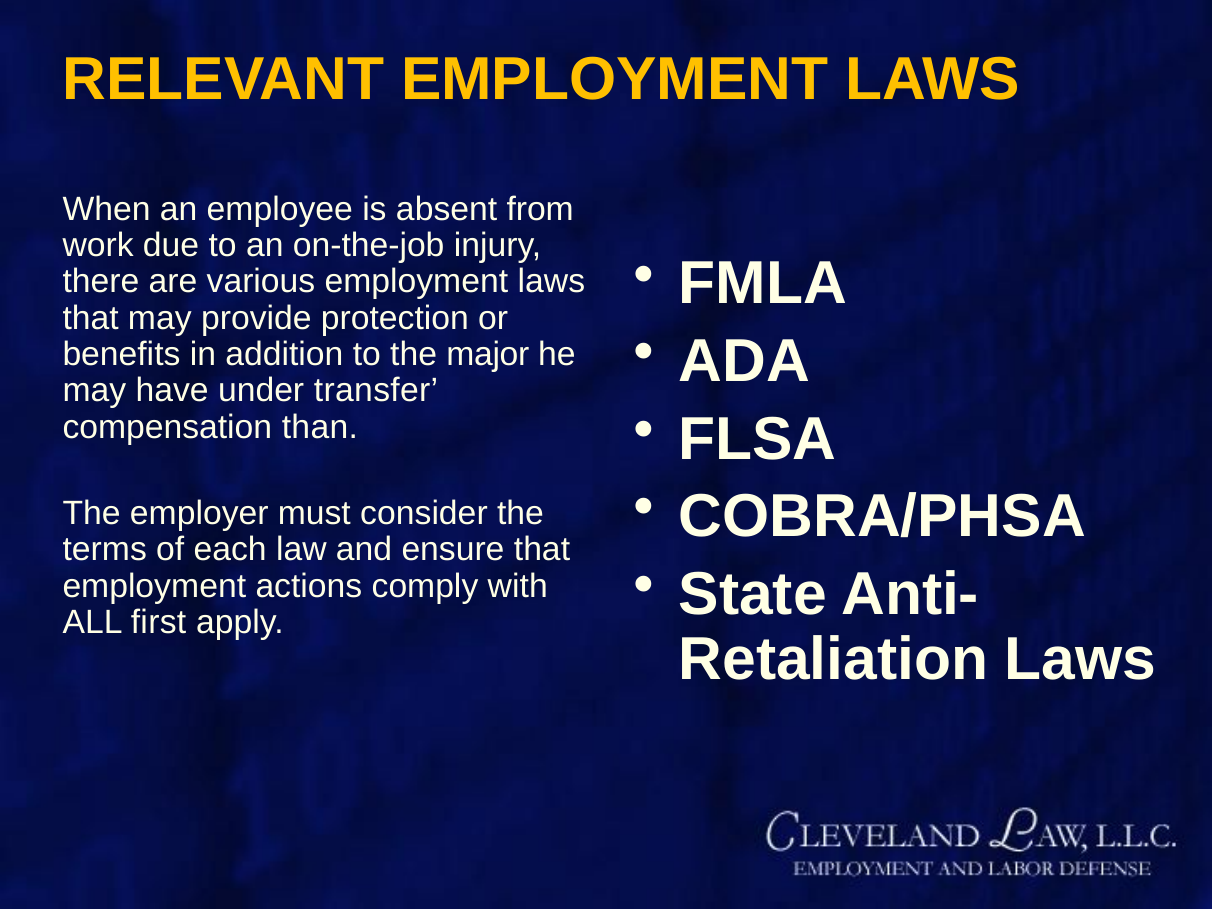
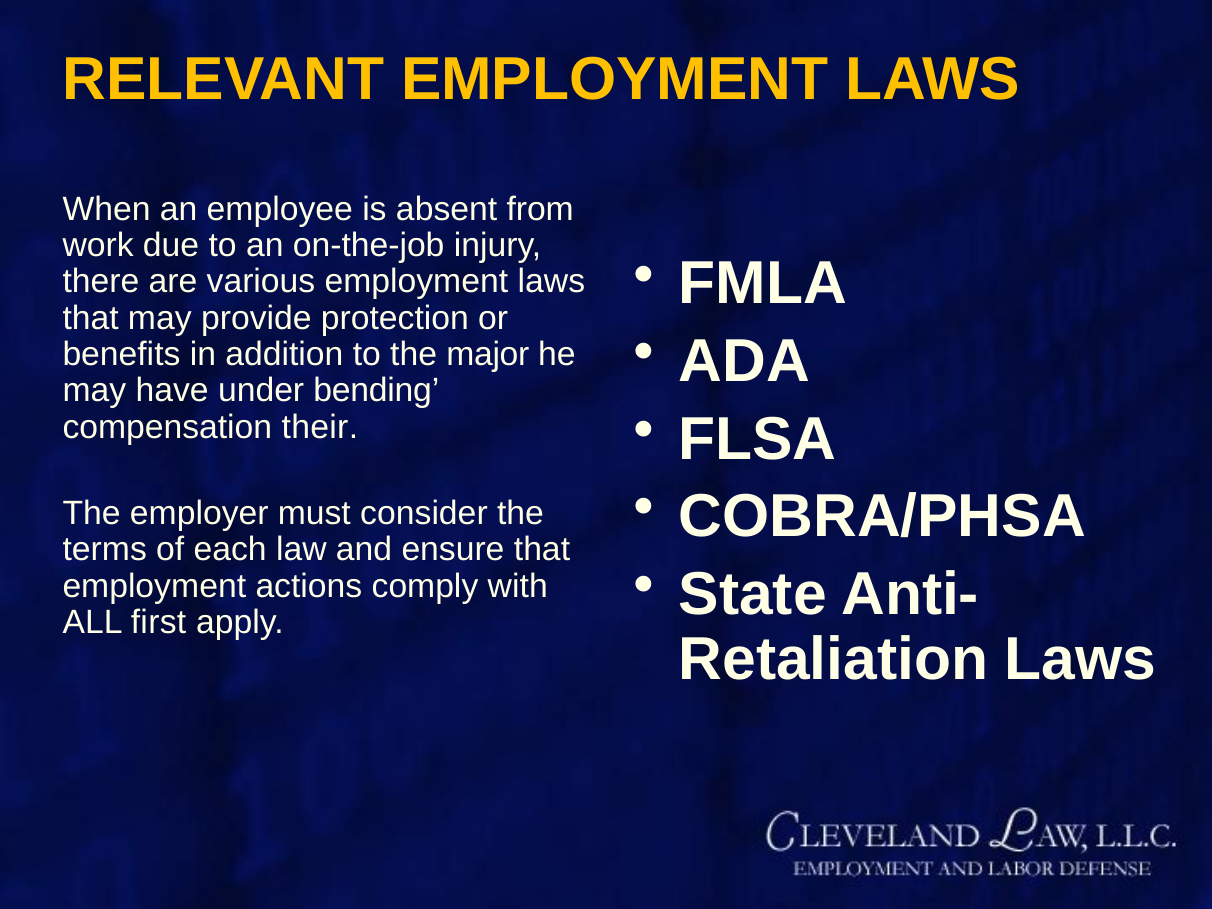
transfer: transfer -> bending
than: than -> their
